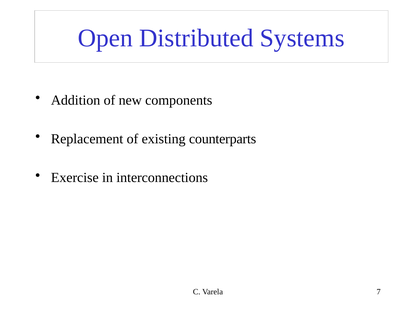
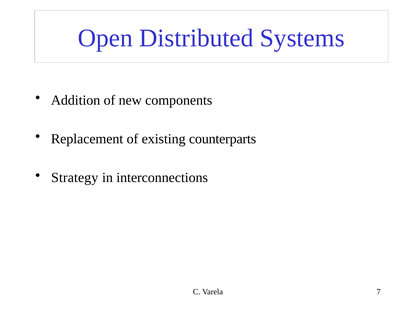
Exercise: Exercise -> Strategy
